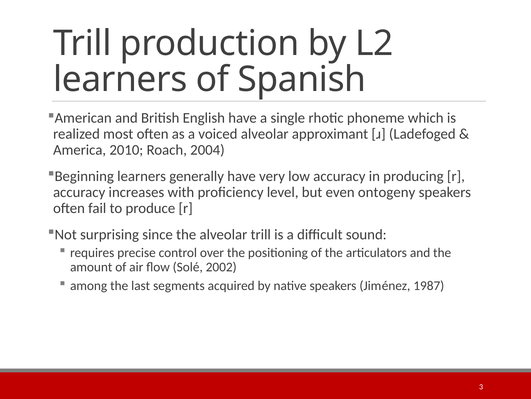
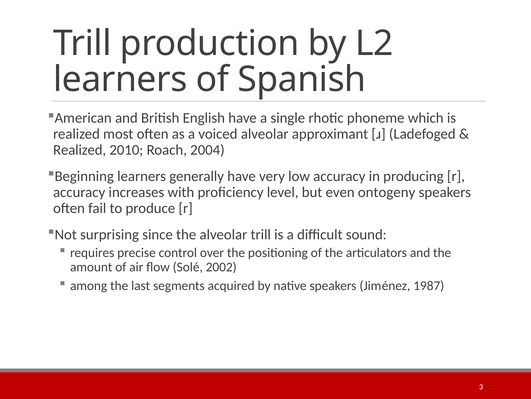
America at (80, 150): America -> Realized
